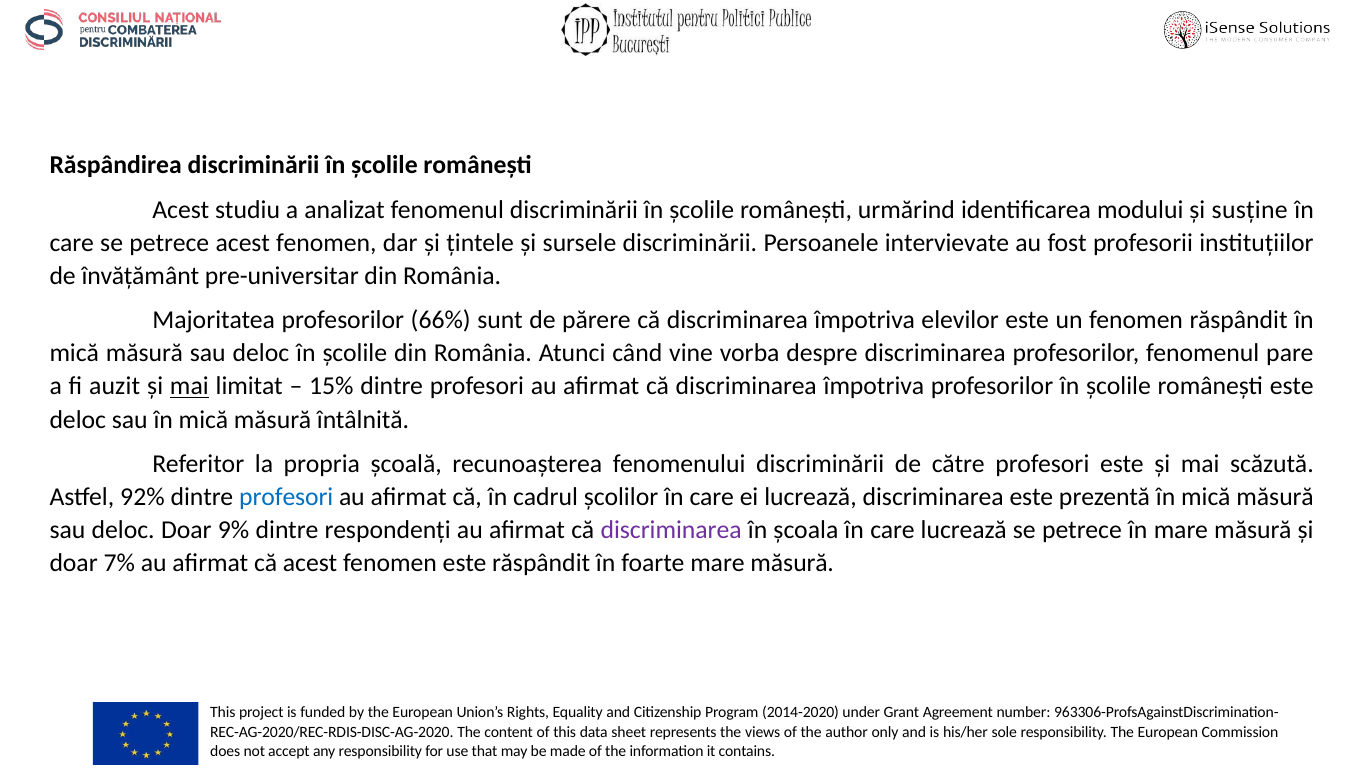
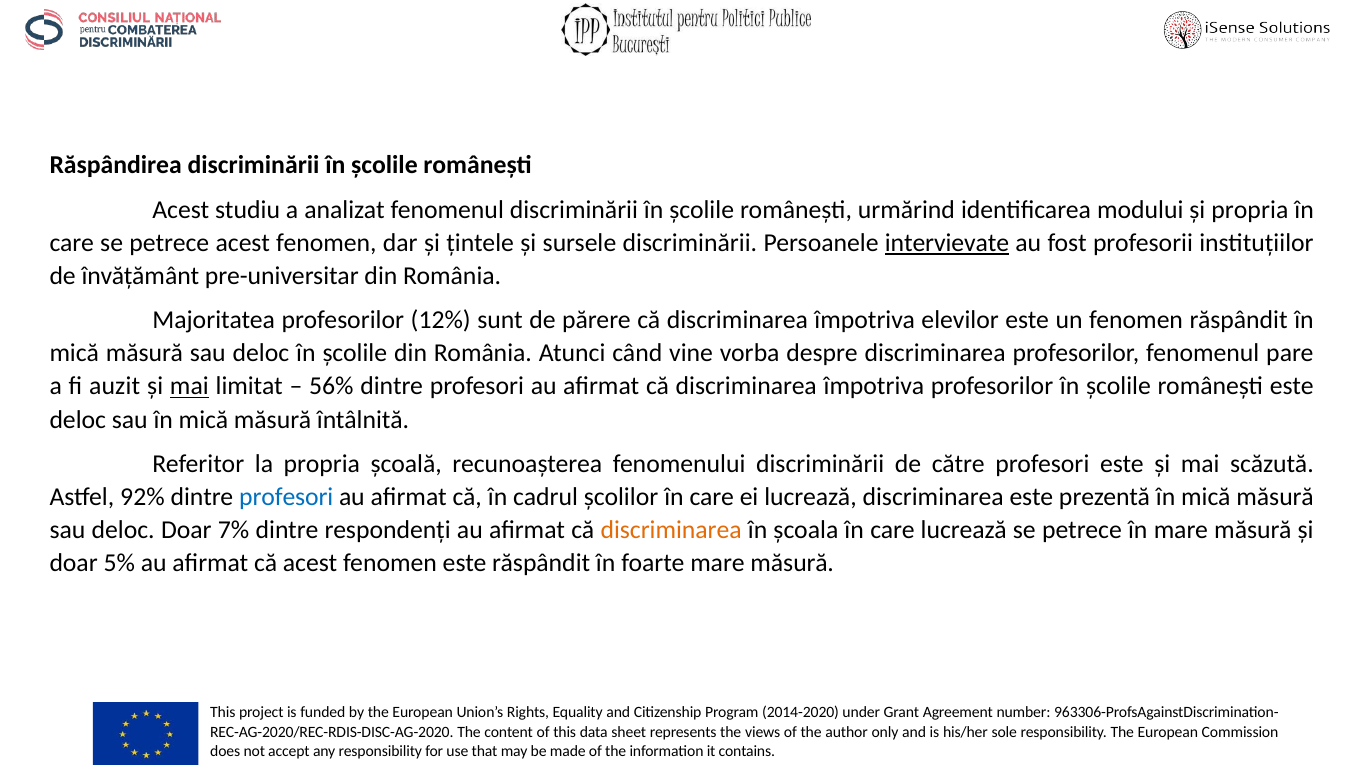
și susține: susține -> propria
intervievate underline: none -> present
66%: 66% -> 12%
15%: 15% -> 56%
9%: 9% -> 7%
discriminarea at (671, 530) colour: purple -> orange
7%: 7% -> 5%
